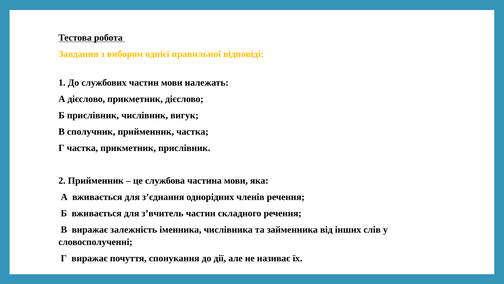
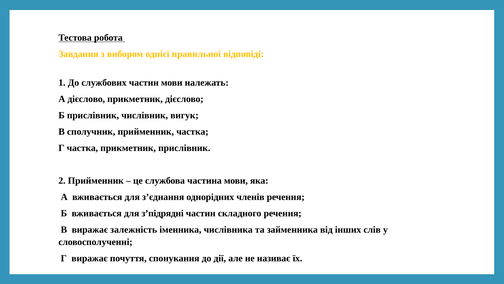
з’вчитель: з’вчитель -> з’підрядні
